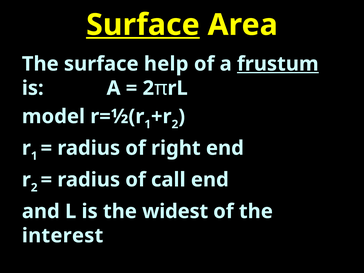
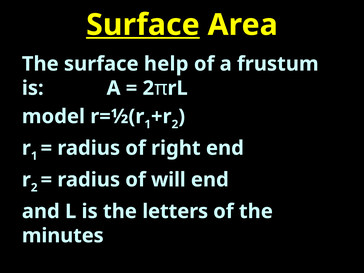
frustum underline: present -> none
call: call -> will
widest: widest -> letters
interest: interest -> minutes
